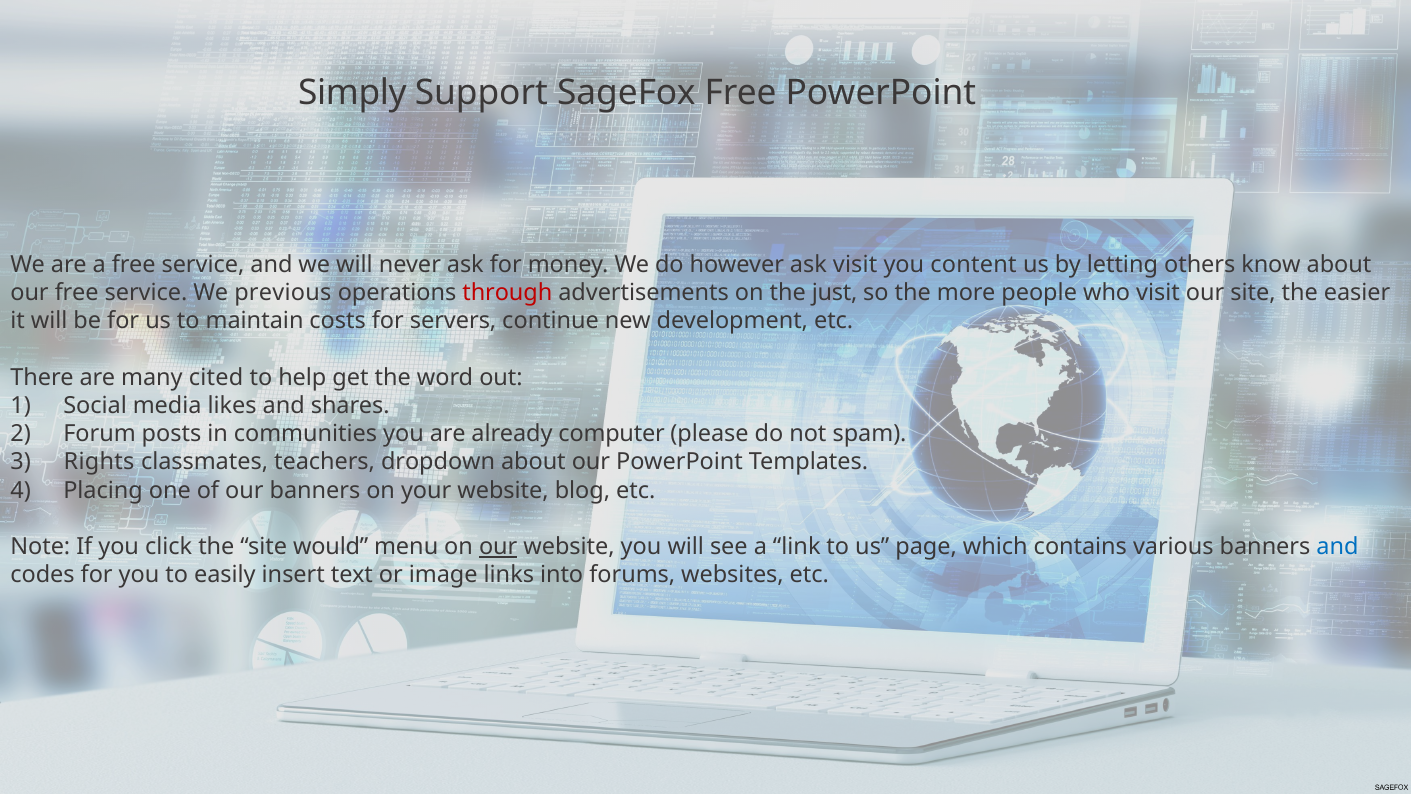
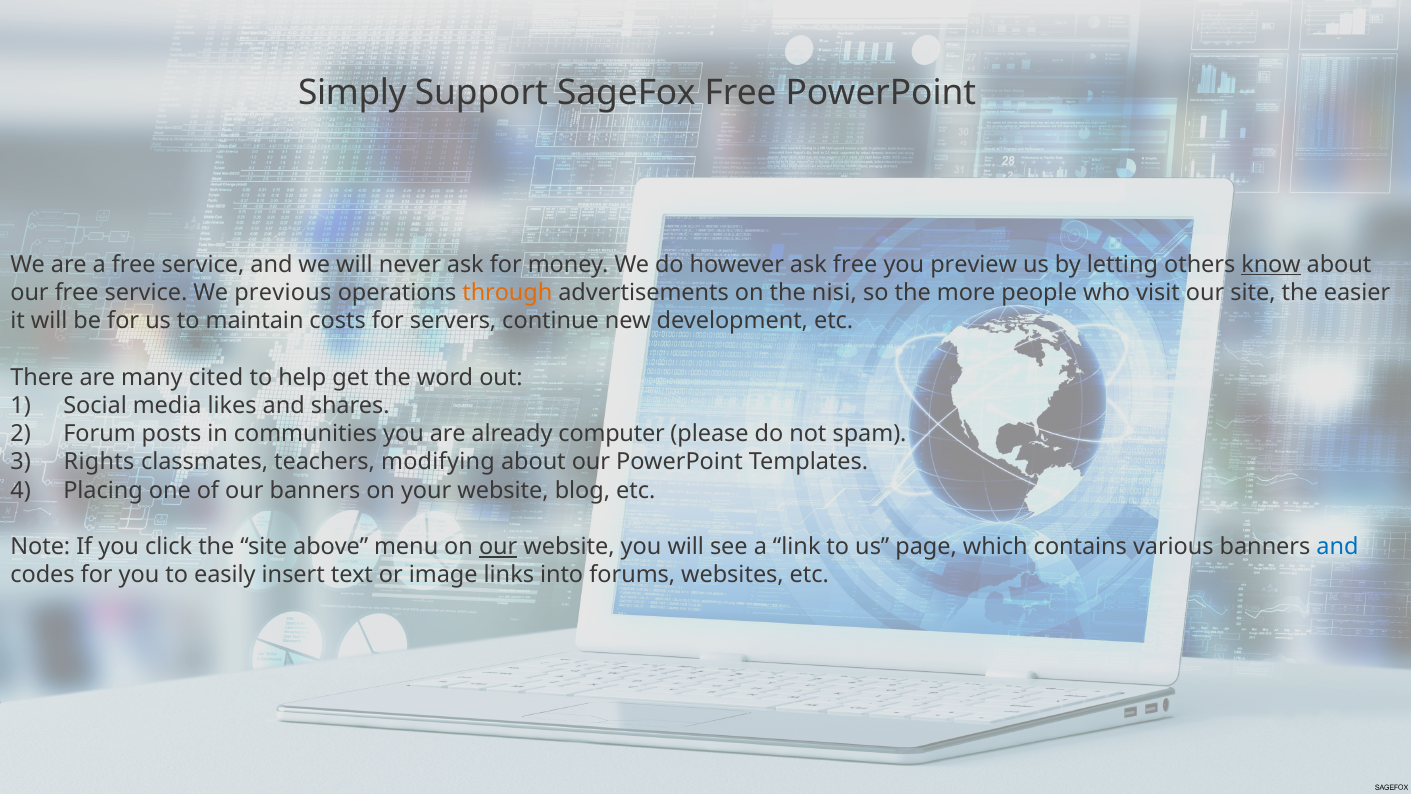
ask visit: visit -> free
content: content -> preview
know underline: none -> present
through colour: red -> orange
just: just -> nisi
dropdown: dropdown -> modifying
would: would -> above
